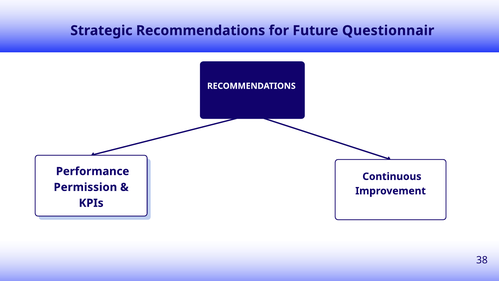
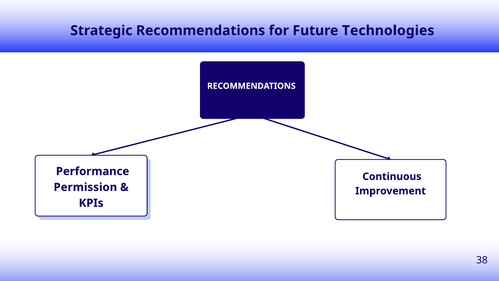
Questionnair: Questionnair -> Technologies
